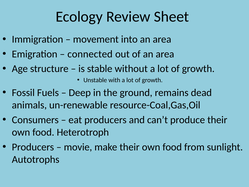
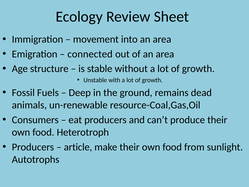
movie: movie -> article
